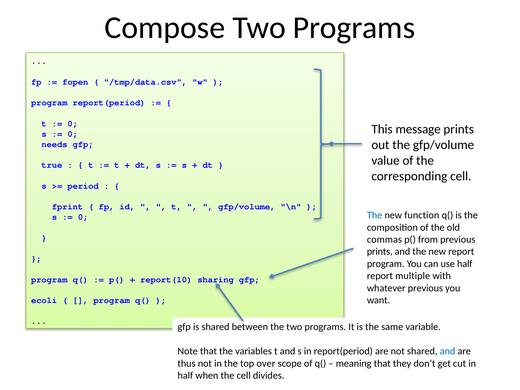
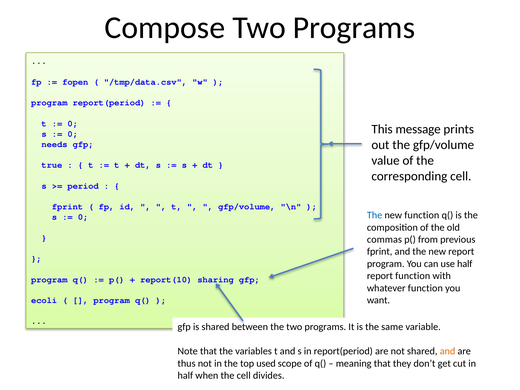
prints at (380, 252): prints -> fprint
report multiple: multiple -> function
whatever previous: previous -> function
and at (448, 351) colour: blue -> orange
over: over -> used
